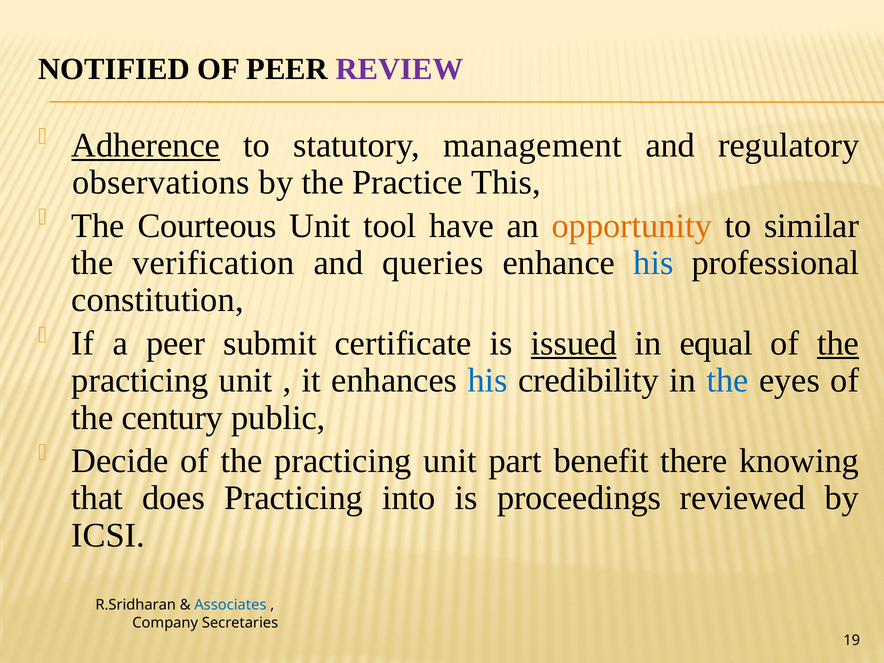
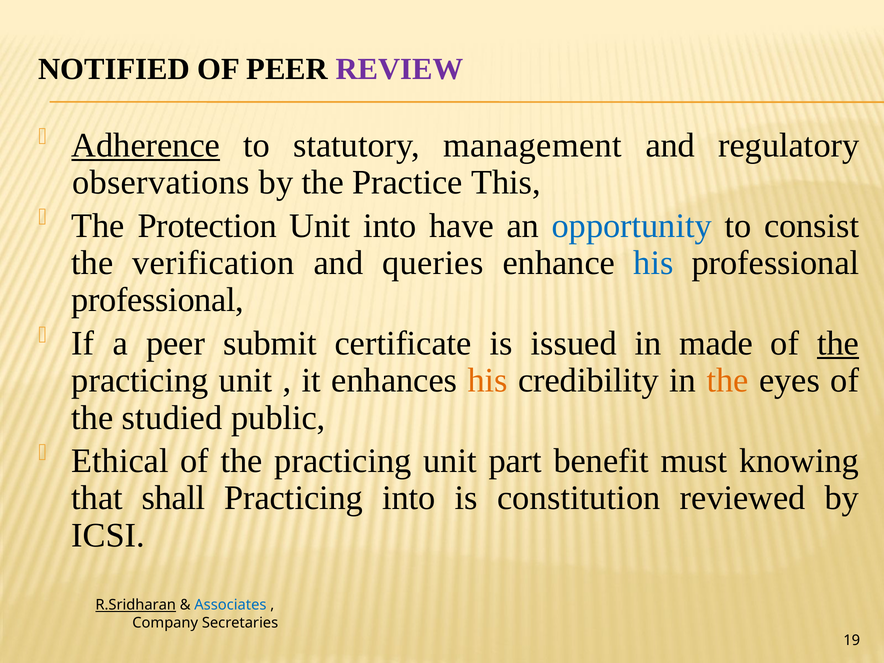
Courteous: Courteous -> Protection
Unit tool: tool -> into
opportunity colour: orange -> blue
similar: similar -> consist
constitution at (158, 300): constitution -> professional
issued underline: present -> none
equal: equal -> made
his at (488, 381) colour: blue -> orange
the at (728, 381) colour: blue -> orange
century: century -> studied
Decide: Decide -> Ethical
there: there -> must
does: does -> shall
proceedings: proceedings -> constitution
R.Sridharan underline: none -> present
